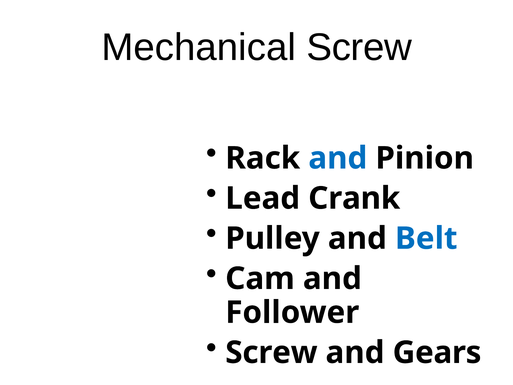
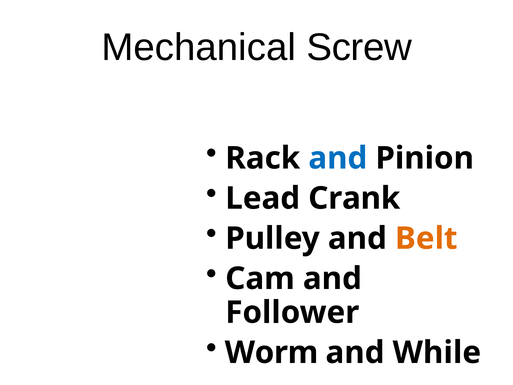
Belt colour: blue -> orange
Screw at (271, 352): Screw -> Worm
Gears: Gears -> While
